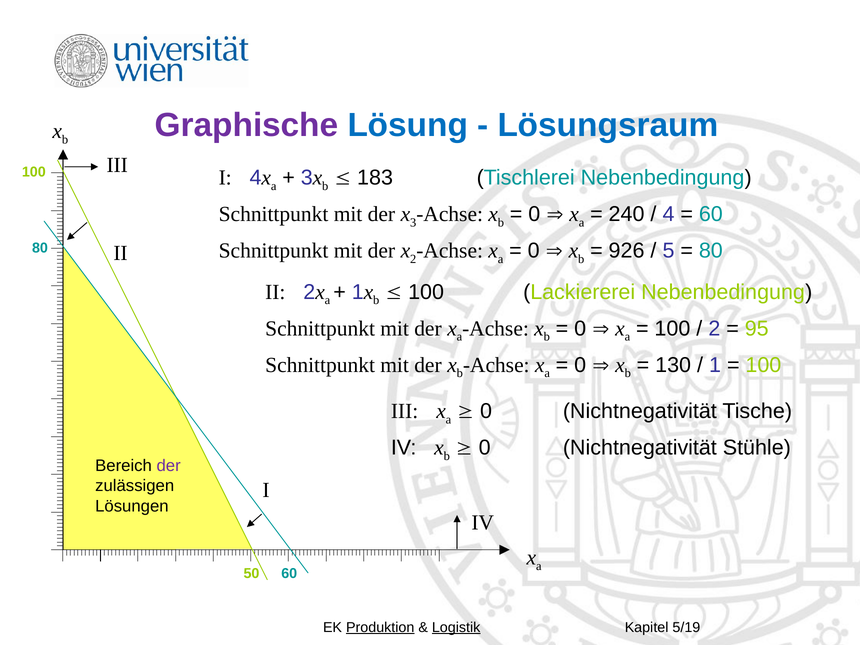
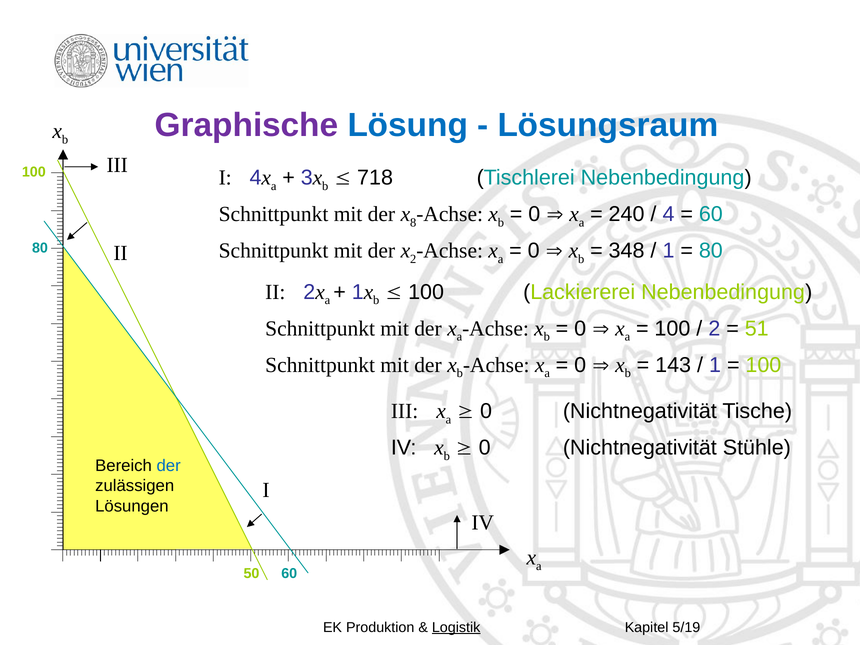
183: 183 -> 718
3: 3 -> 8
926: 926 -> 348
5 at (668, 251): 5 -> 1
95: 95 -> 51
130: 130 -> 143
der at (169, 466) colour: purple -> blue
Produktion underline: present -> none
